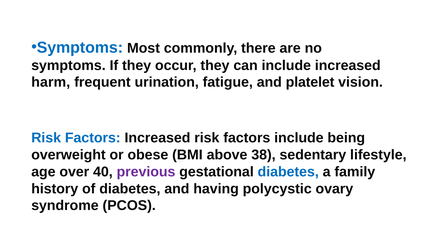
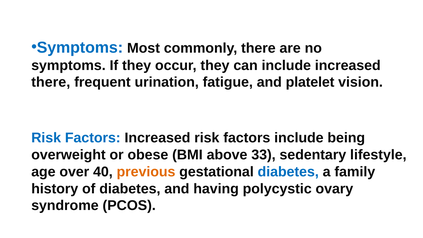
harm at (51, 82): harm -> there
38: 38 -> 33
previous colour: purple -> orange
